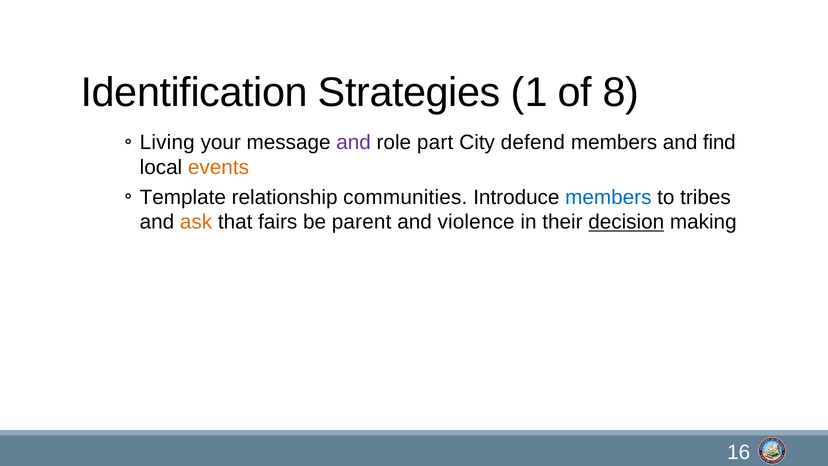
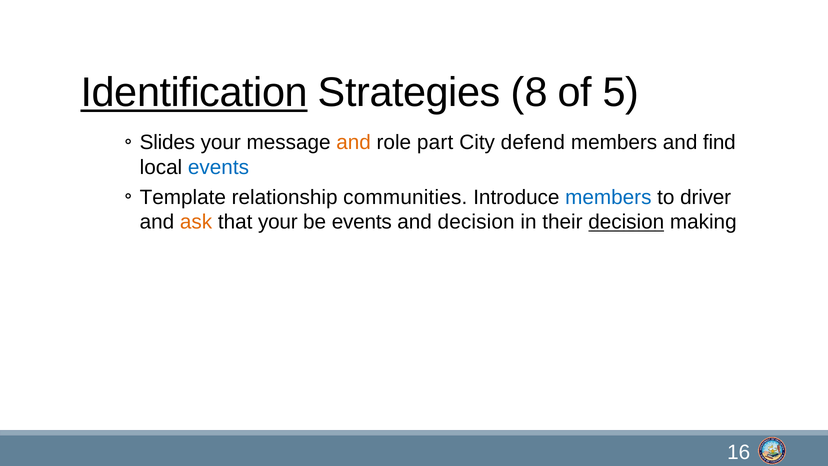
Identification underline: none -> present
1: 1 -> 8
8: 8 -> 5
Living: Living -> Slides
and at (354, 142) colour: purple -> orange
events at (218, 167) colour: orange -> blue
tribes: tribes -> driver
that fairs: fairs -> your
be parent: parent -> events
and violence: violence -> decision
